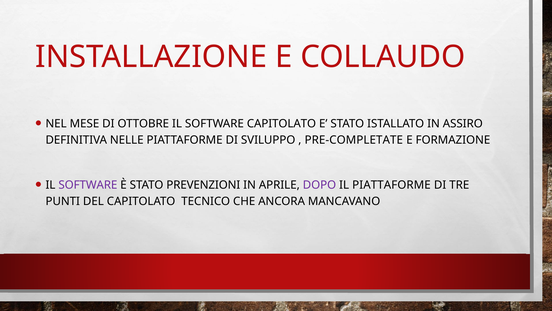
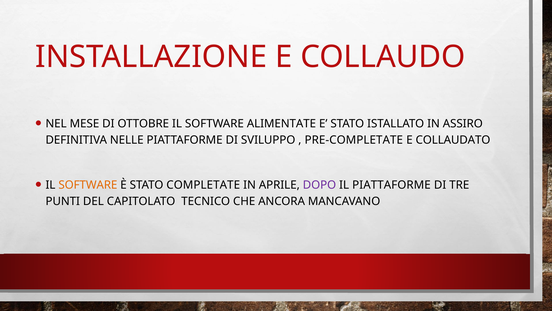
SOFTWARE CAPITOLATO: CAPITOLATO -> ALIMENTATE
FORMAZIONE: FORMAZIONE -> COLLAUDATO
SOFTWARE at (88, 185) colour: purple -> orange
PREVENZIONI: PREVENZIONI -> COMPLETATE
